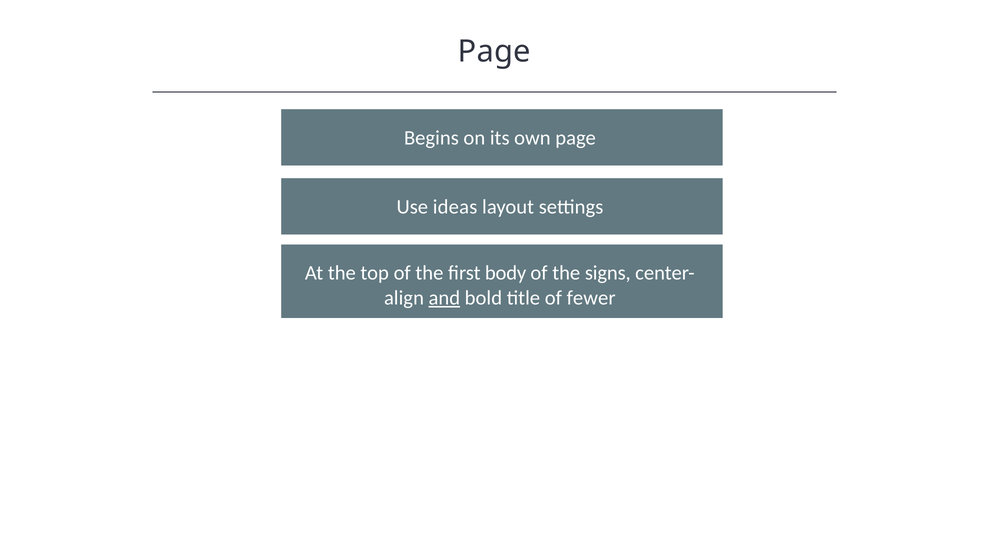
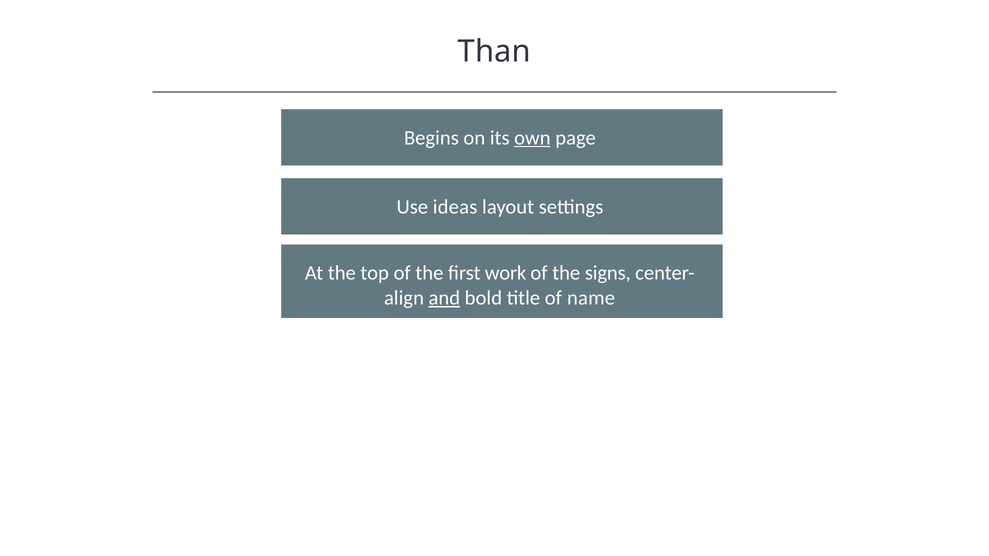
Page at (494, 52): Page -> Than
own underline: none -> present
body: body -> work
fewer: fewer -> name
